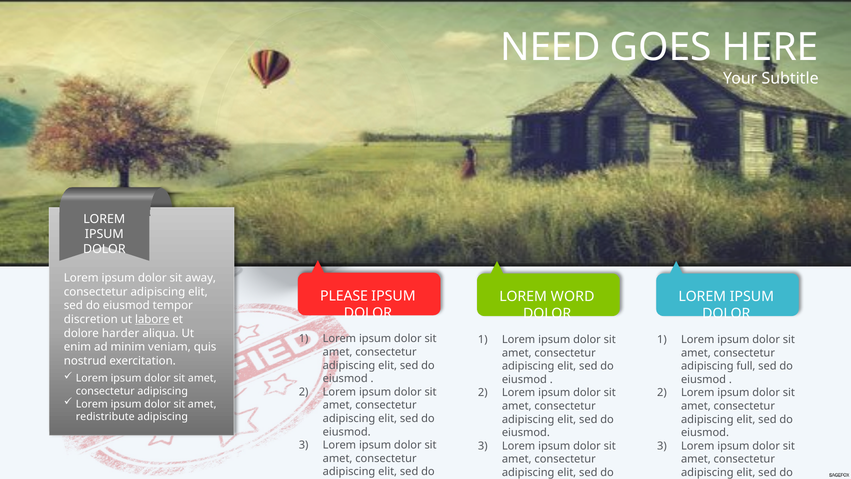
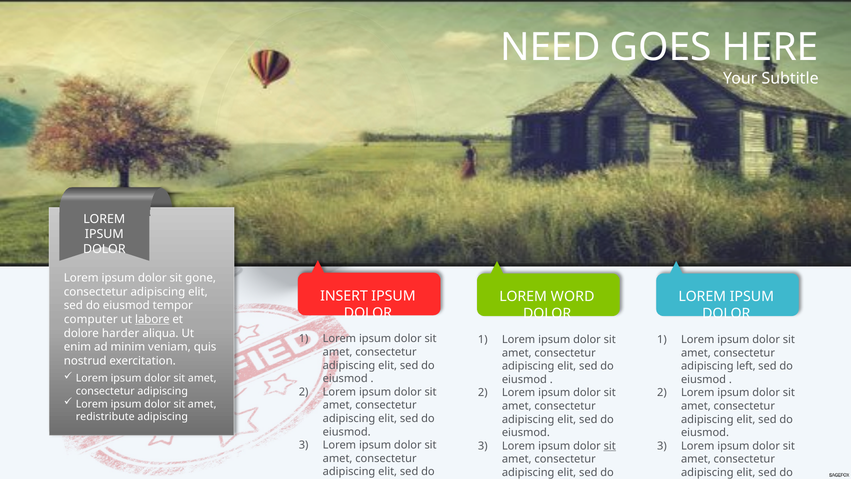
away: away -> gone
PLEASE: PLEASE -> INSERT
discretion: discretion -> computer
full: full -> left
sit at (610, 446) underline: none -> present
